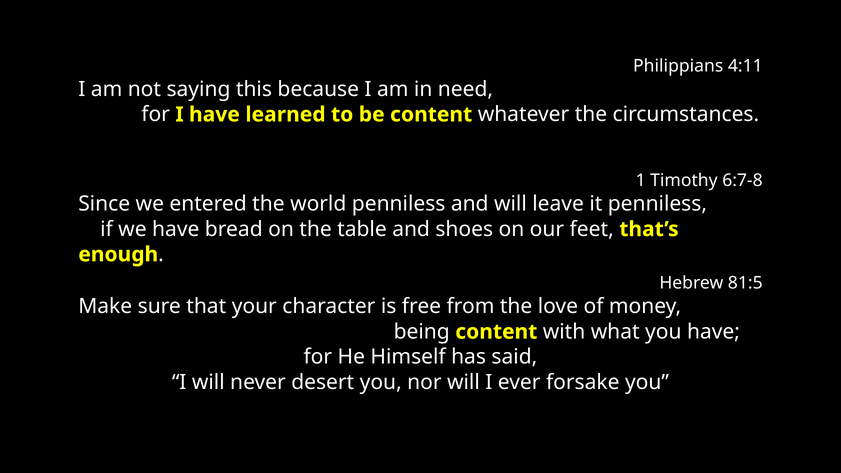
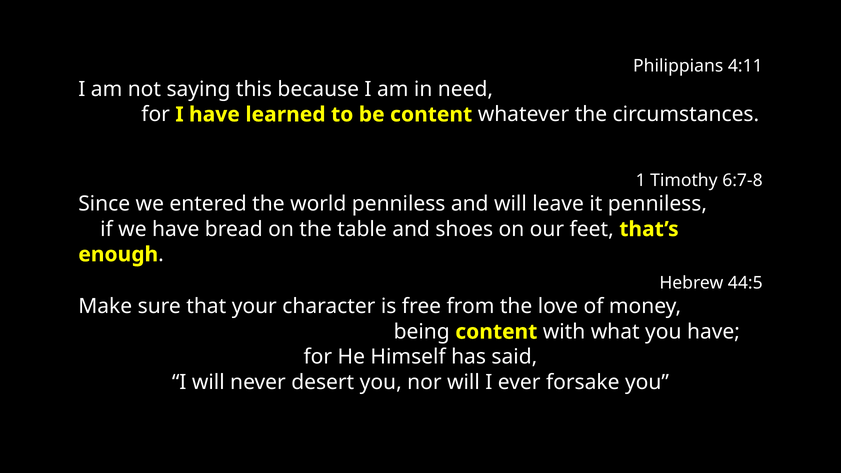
81:5: 81:5 -> 44:5
